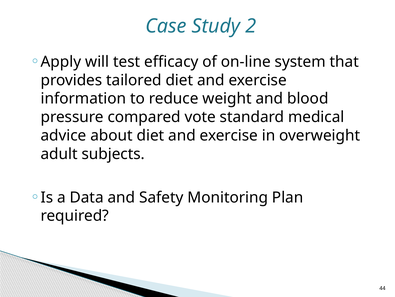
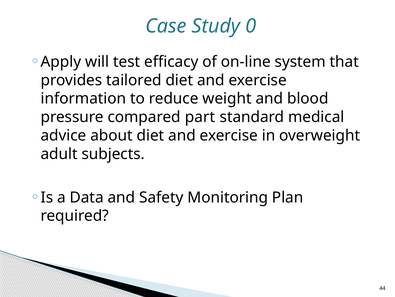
2: 2 -> 0
vote: vote -> part
